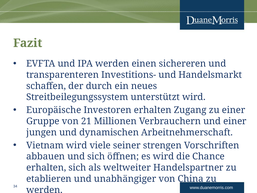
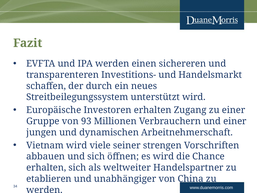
21: 21 -> 93
